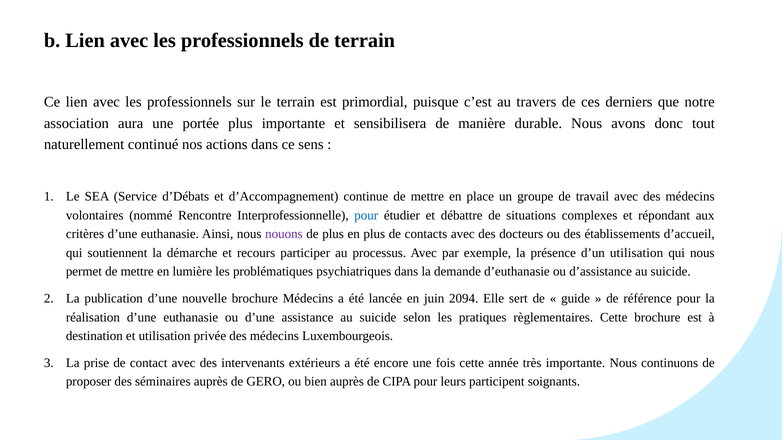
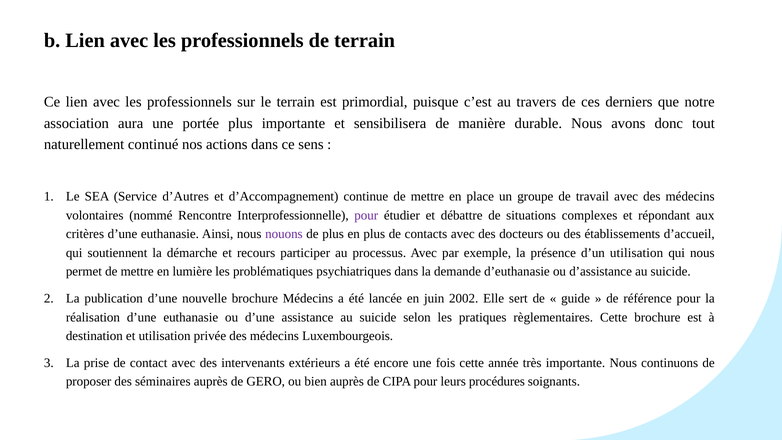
d’Débats: d’Débats -> d’Autres
pour at (366, 215) colour: blue -> purple
2094: 2094 -> 2002
participent: participent -> procédures
